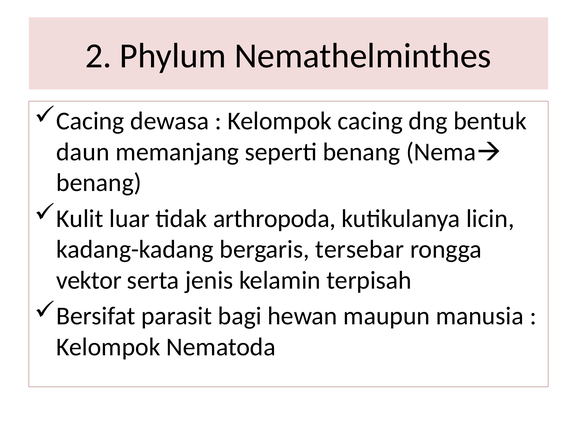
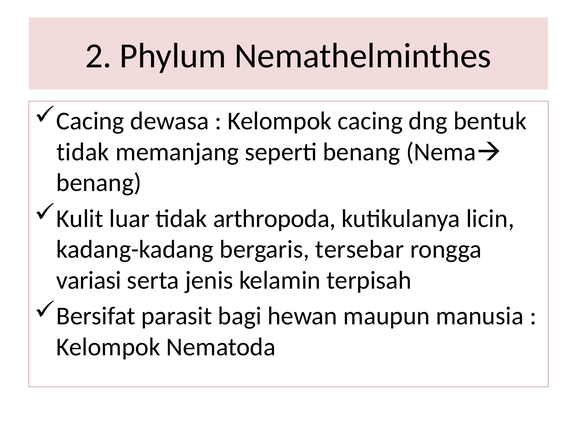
daun at (83, 152): daun -> tidak
vektor: vektor -> variasi
